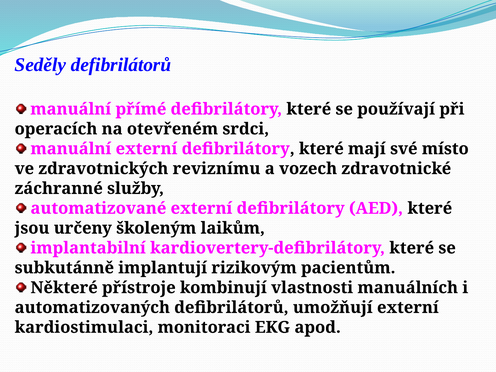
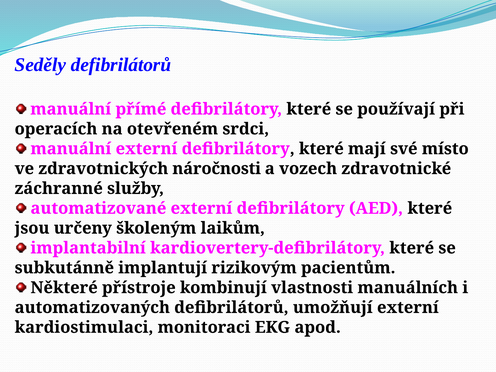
reviznímu: reviznímu -> náročnosti
